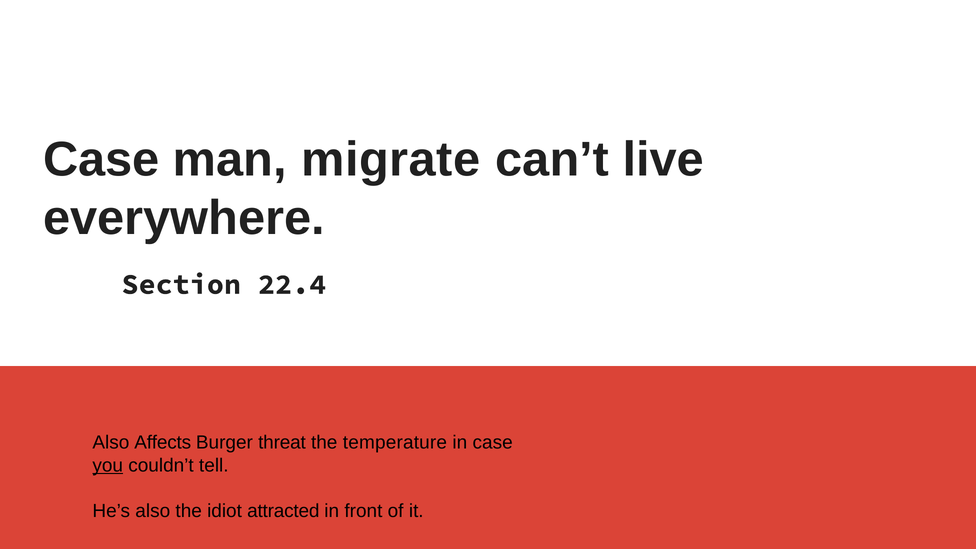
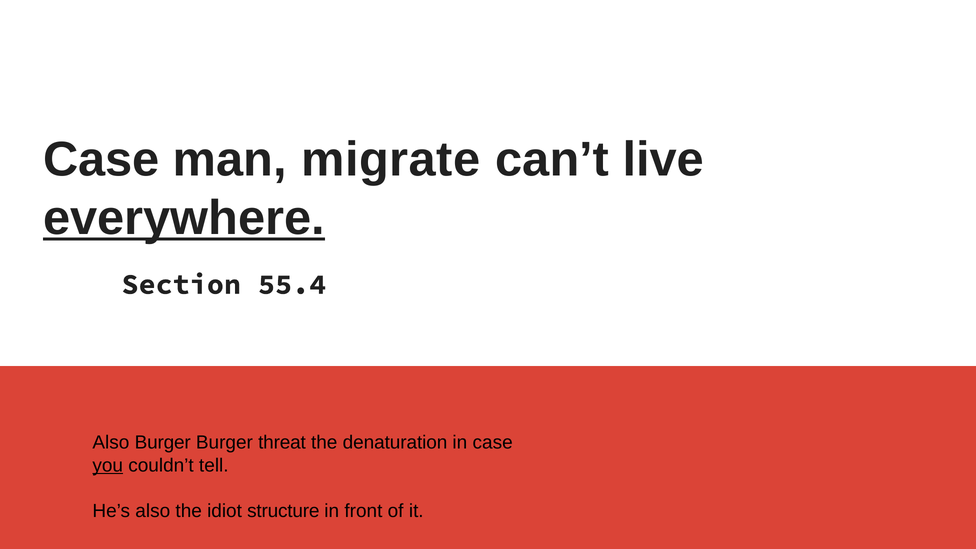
everywhere underline: none -> present
22.4: 22.4 -> 55.4
Also Affects: Affects -> Burger
temperature: temperature -> denaturation
attracted: attracted -> structure
